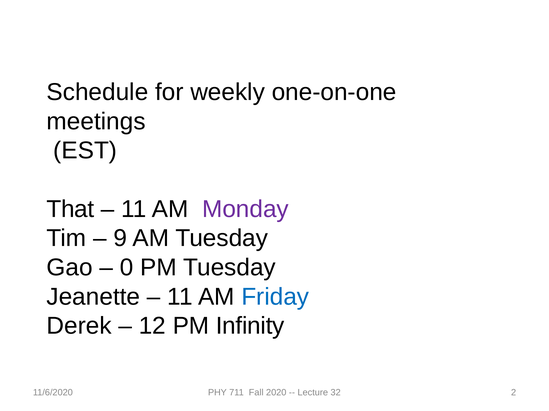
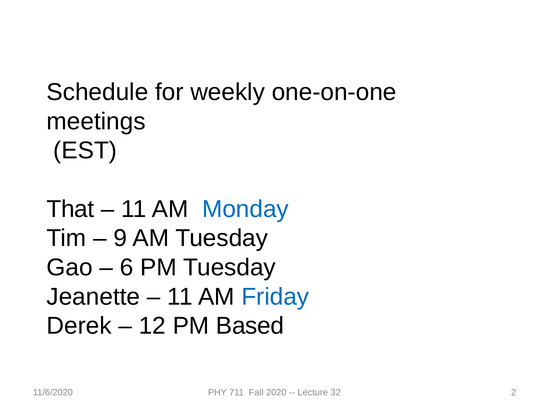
Monday colour: purple -> blue
0: 0 -> 6
Infinity: Infinity -> Based
